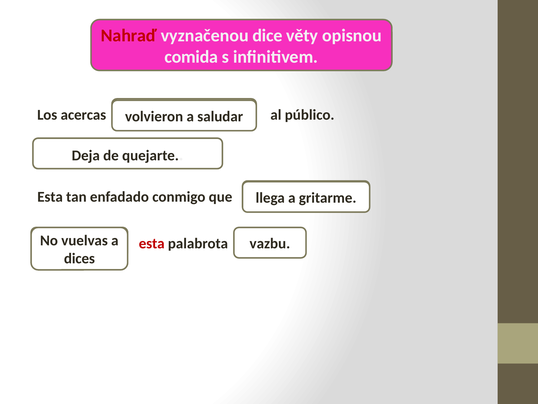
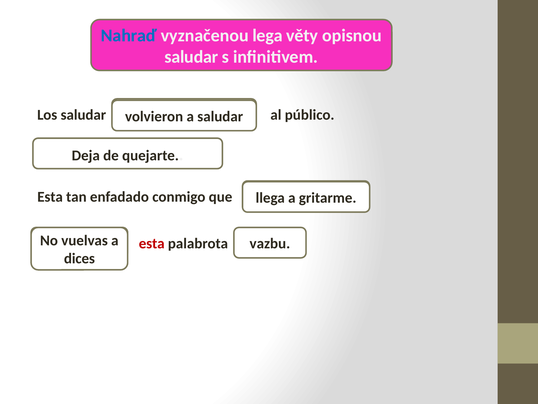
Nahraď colour: red -> blue
dice: dice -> lega
comida at (191, 57): comida -> saludar
Los acercas: acercas -> saludar
